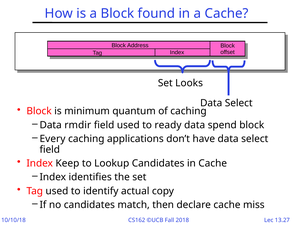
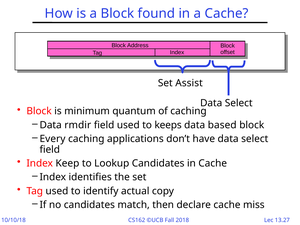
Looks: Looks -> Assist
ready: ready -> keeps
spend: spend -> based
